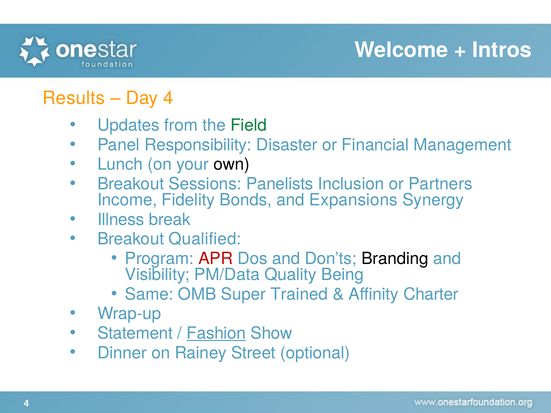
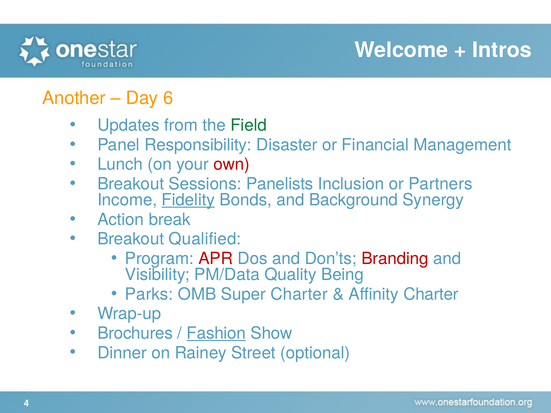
Results: Results -> Another
Day 4: 4 -> 6
own colour: black -> red
Fidelity underline: none -> present
Expansions: Expansions -> Background
Illness: Illness -> Action
Branding colour: black -> red
Same: Same -> Parks
Super Trained: Trained -> Charter
Statement: Statement -> Brochures
